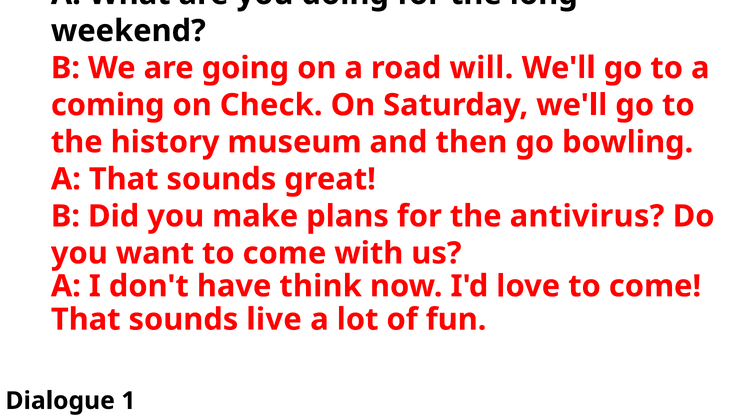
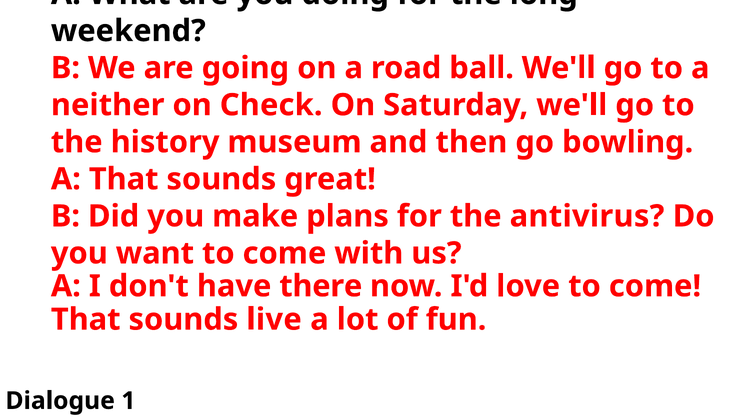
will: will -> ball
coming: coming -> neither
think: think -> there
